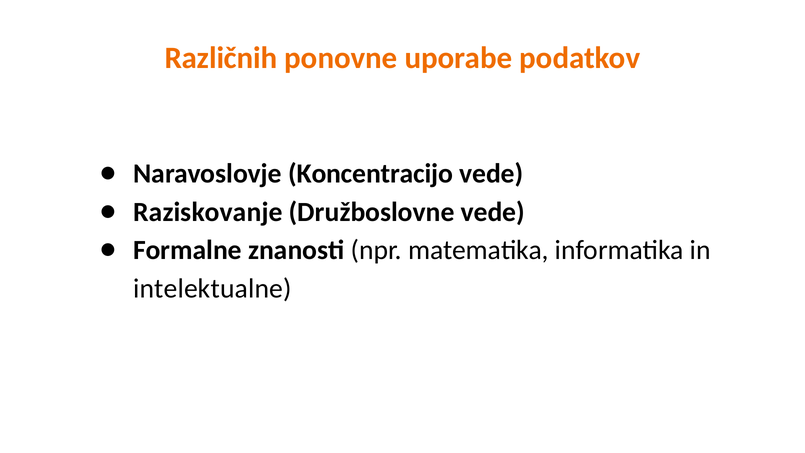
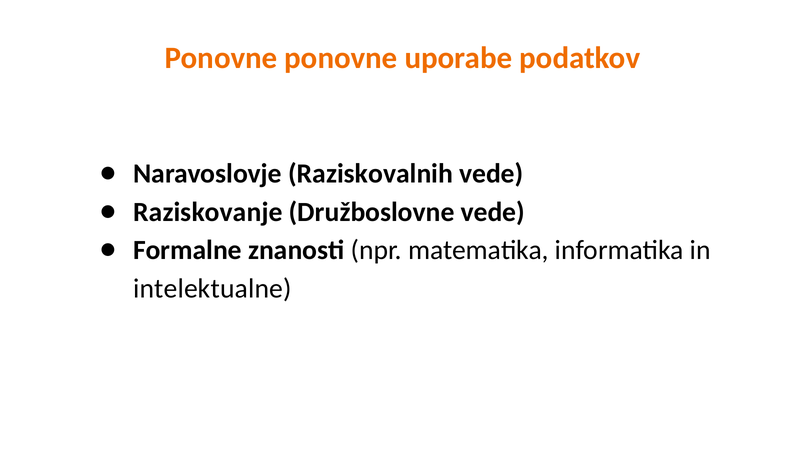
Različnih at (221, 58): Različnih -> Ponovne
Koncentracijo: Koncentracijo -> Raziskovalnih
